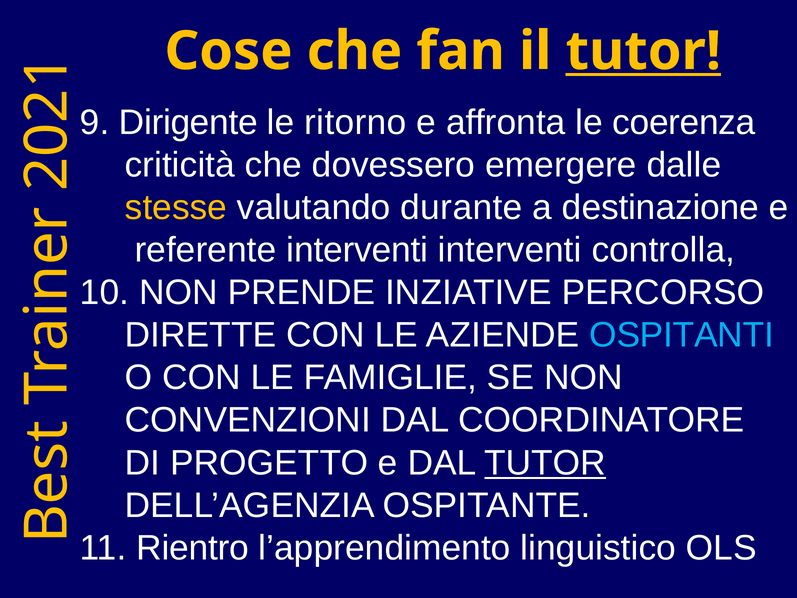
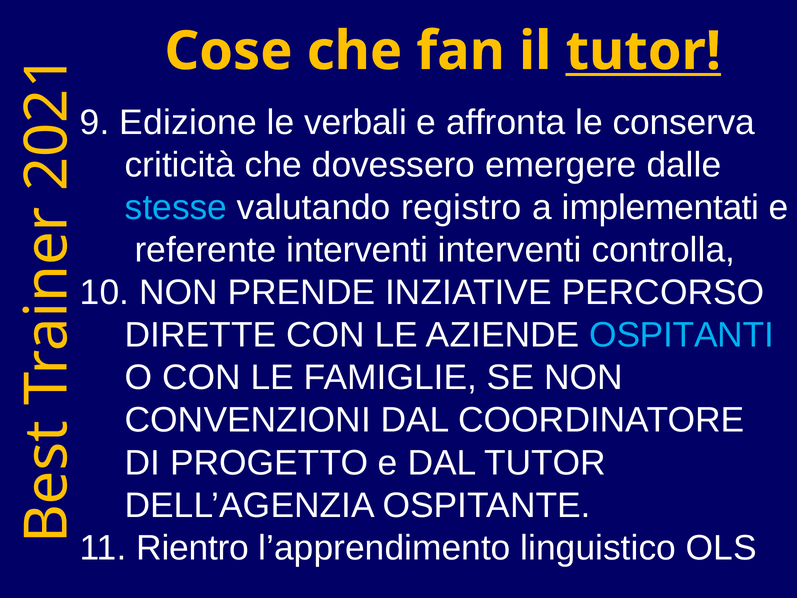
Dirigente: Dirigente -> Edizione
ritorno: ritorno -> verbali
coerenza: coerenza -> conserva
stesse colour: yellow -> light blue
durante: durante -> registro
destinazione: destinazione -> implementati
TUTOR at (545, 463) underline: present -> none
